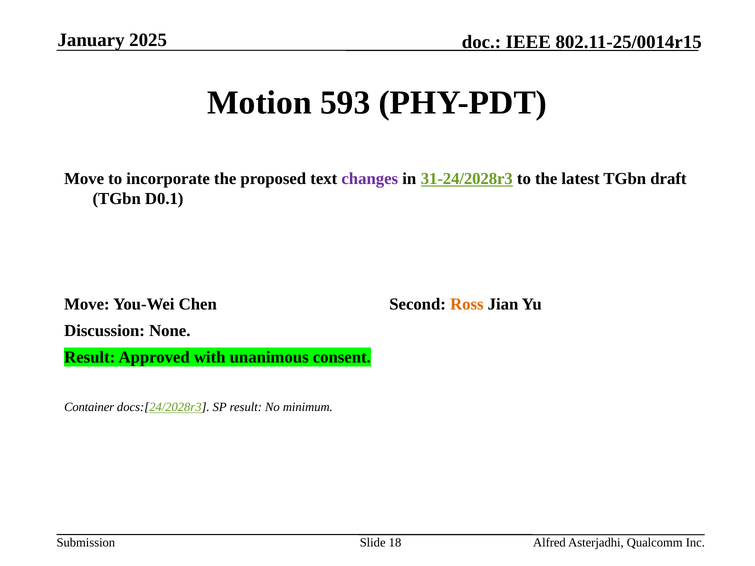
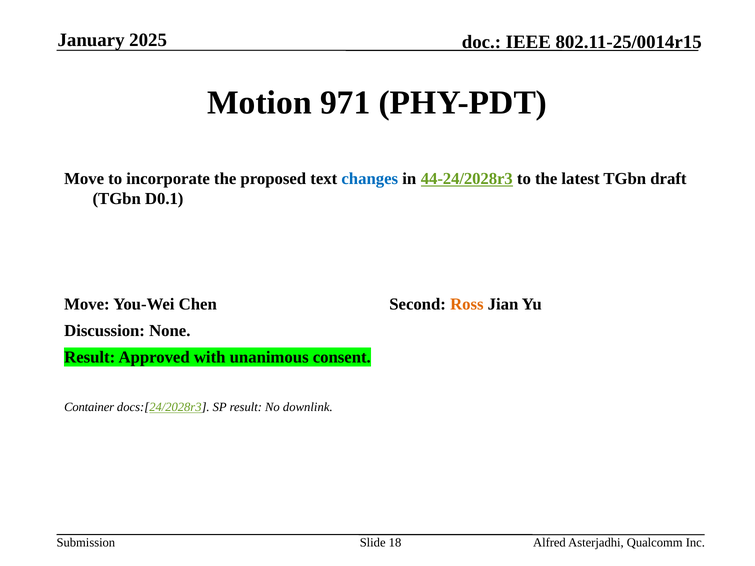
593: 593 -> 971
changes colour: purple -> blue
31-24/2028r3: 31-24/2028r3 -> 44-24/2028r3
minimum: minimum -> downlink
